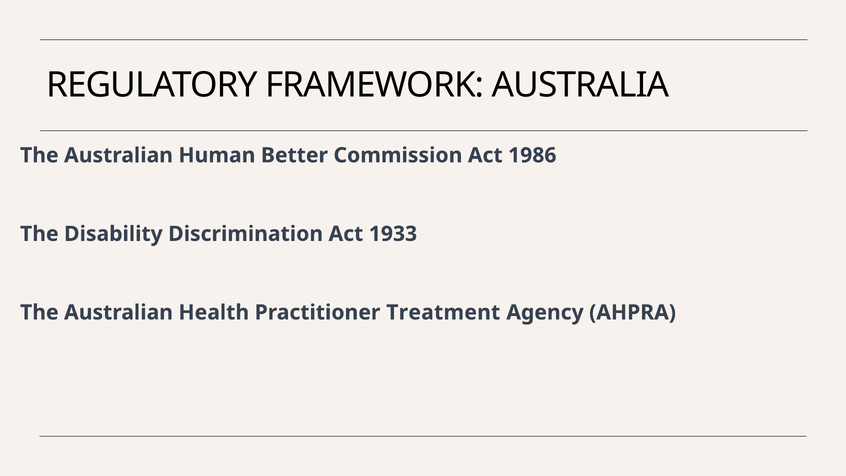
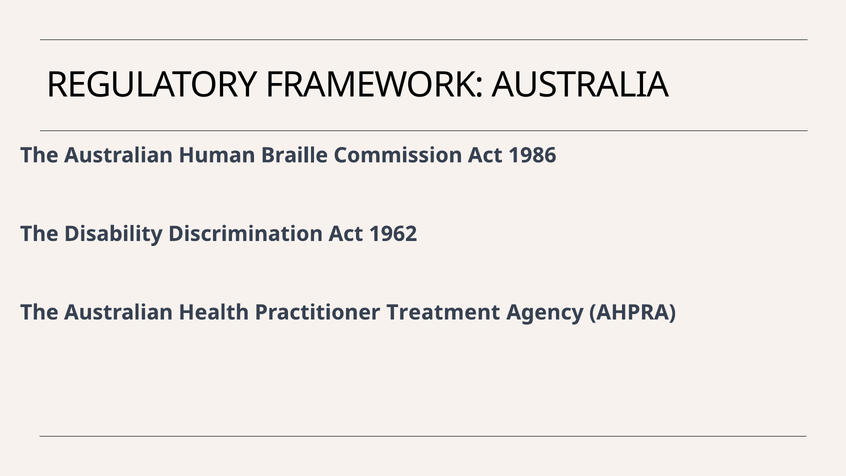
Better: Better -> Braille
1933: 1933 -> 1962
